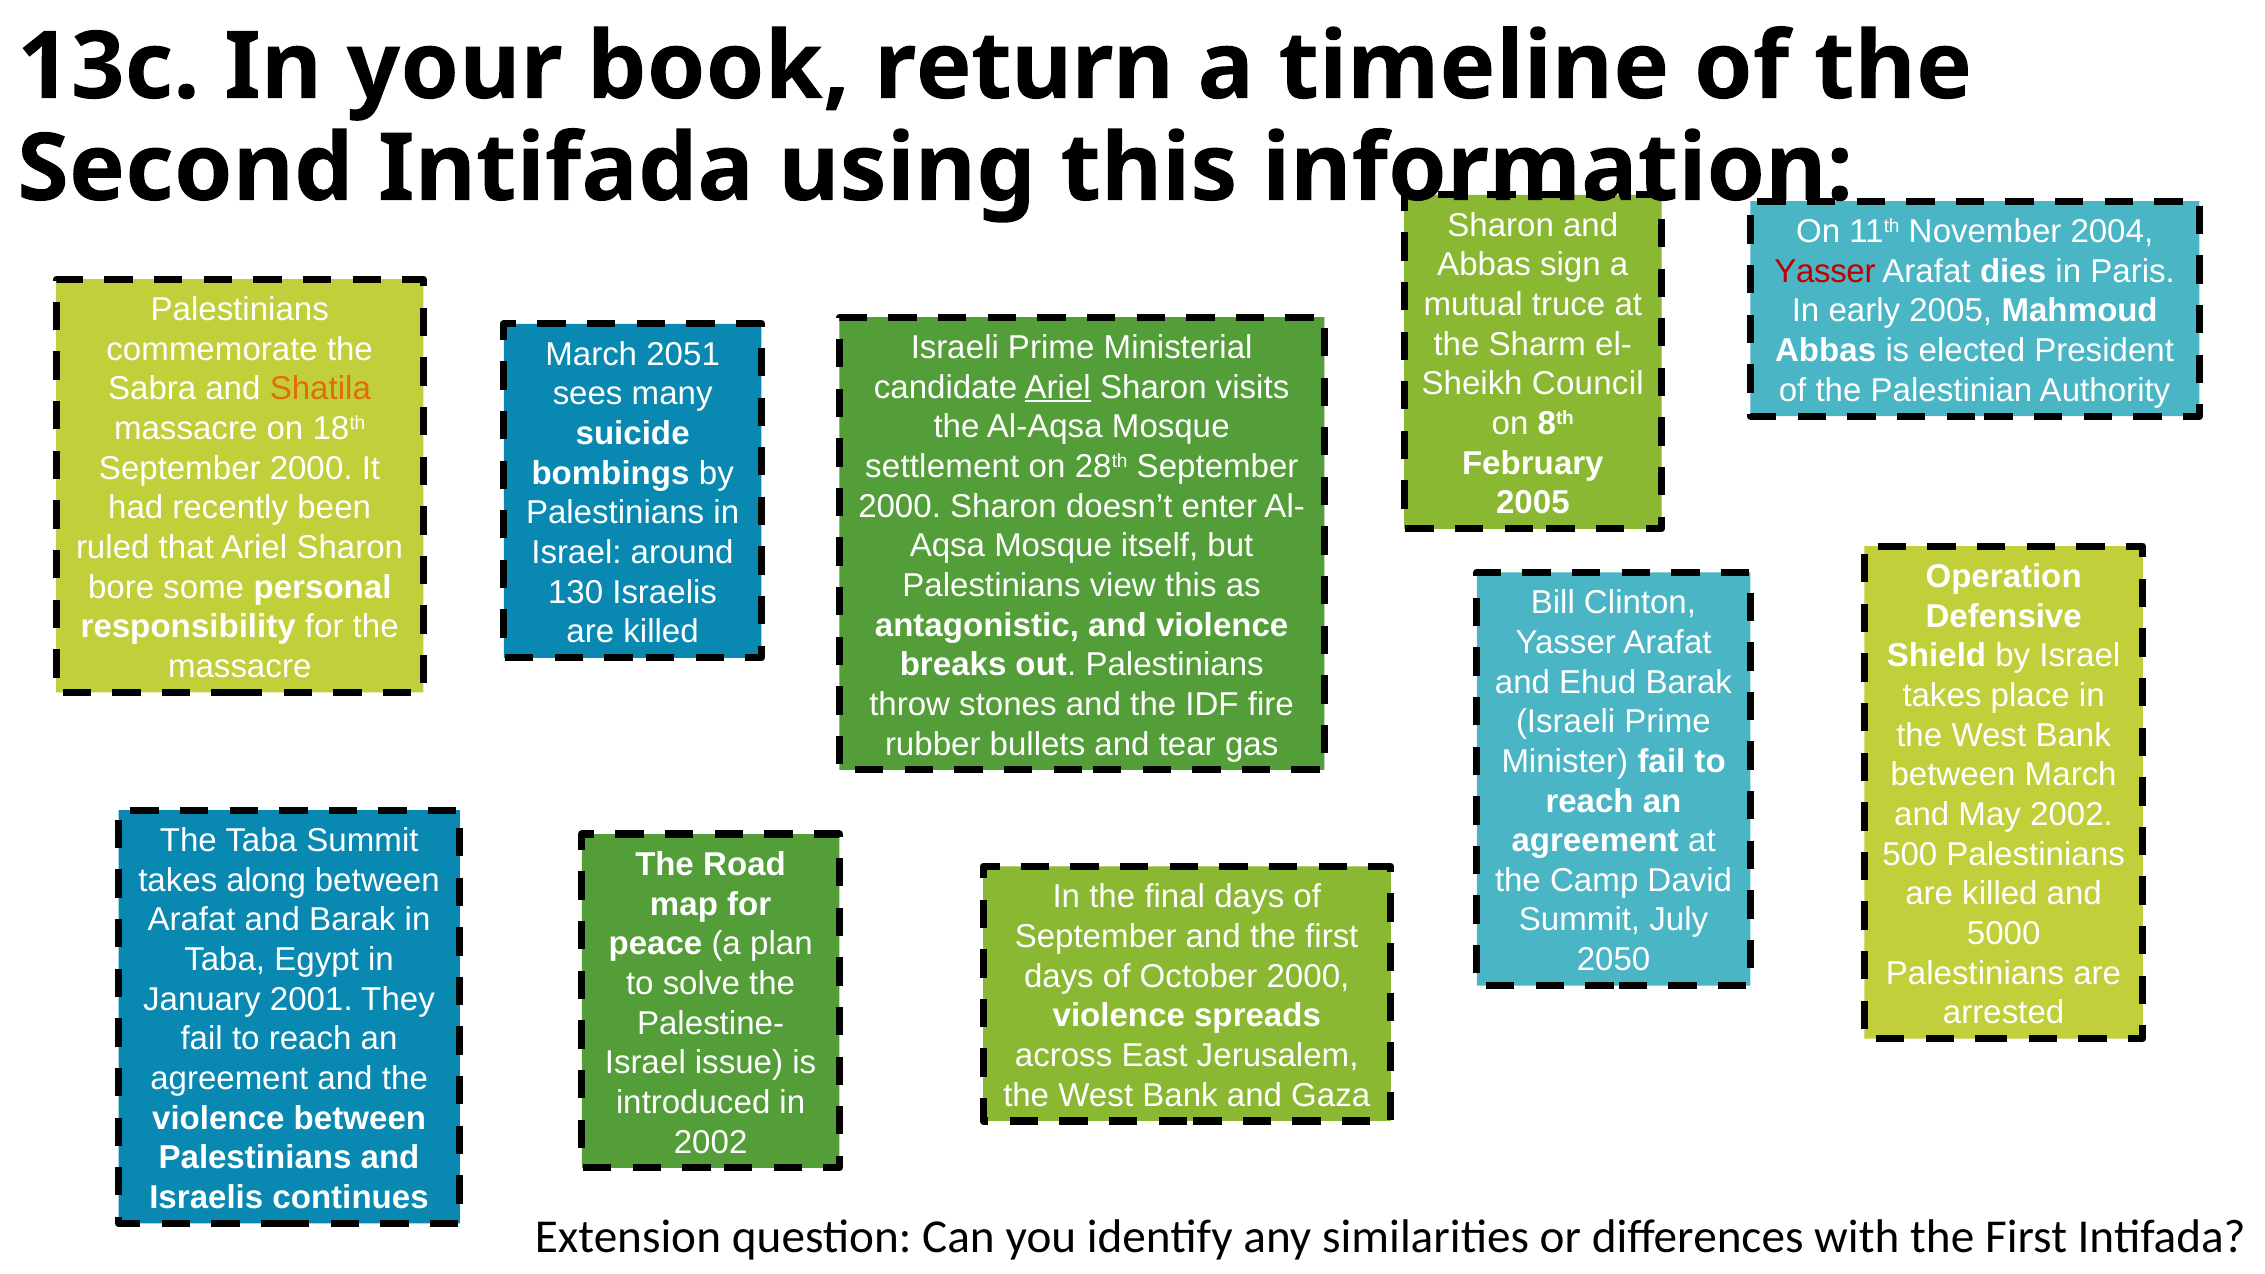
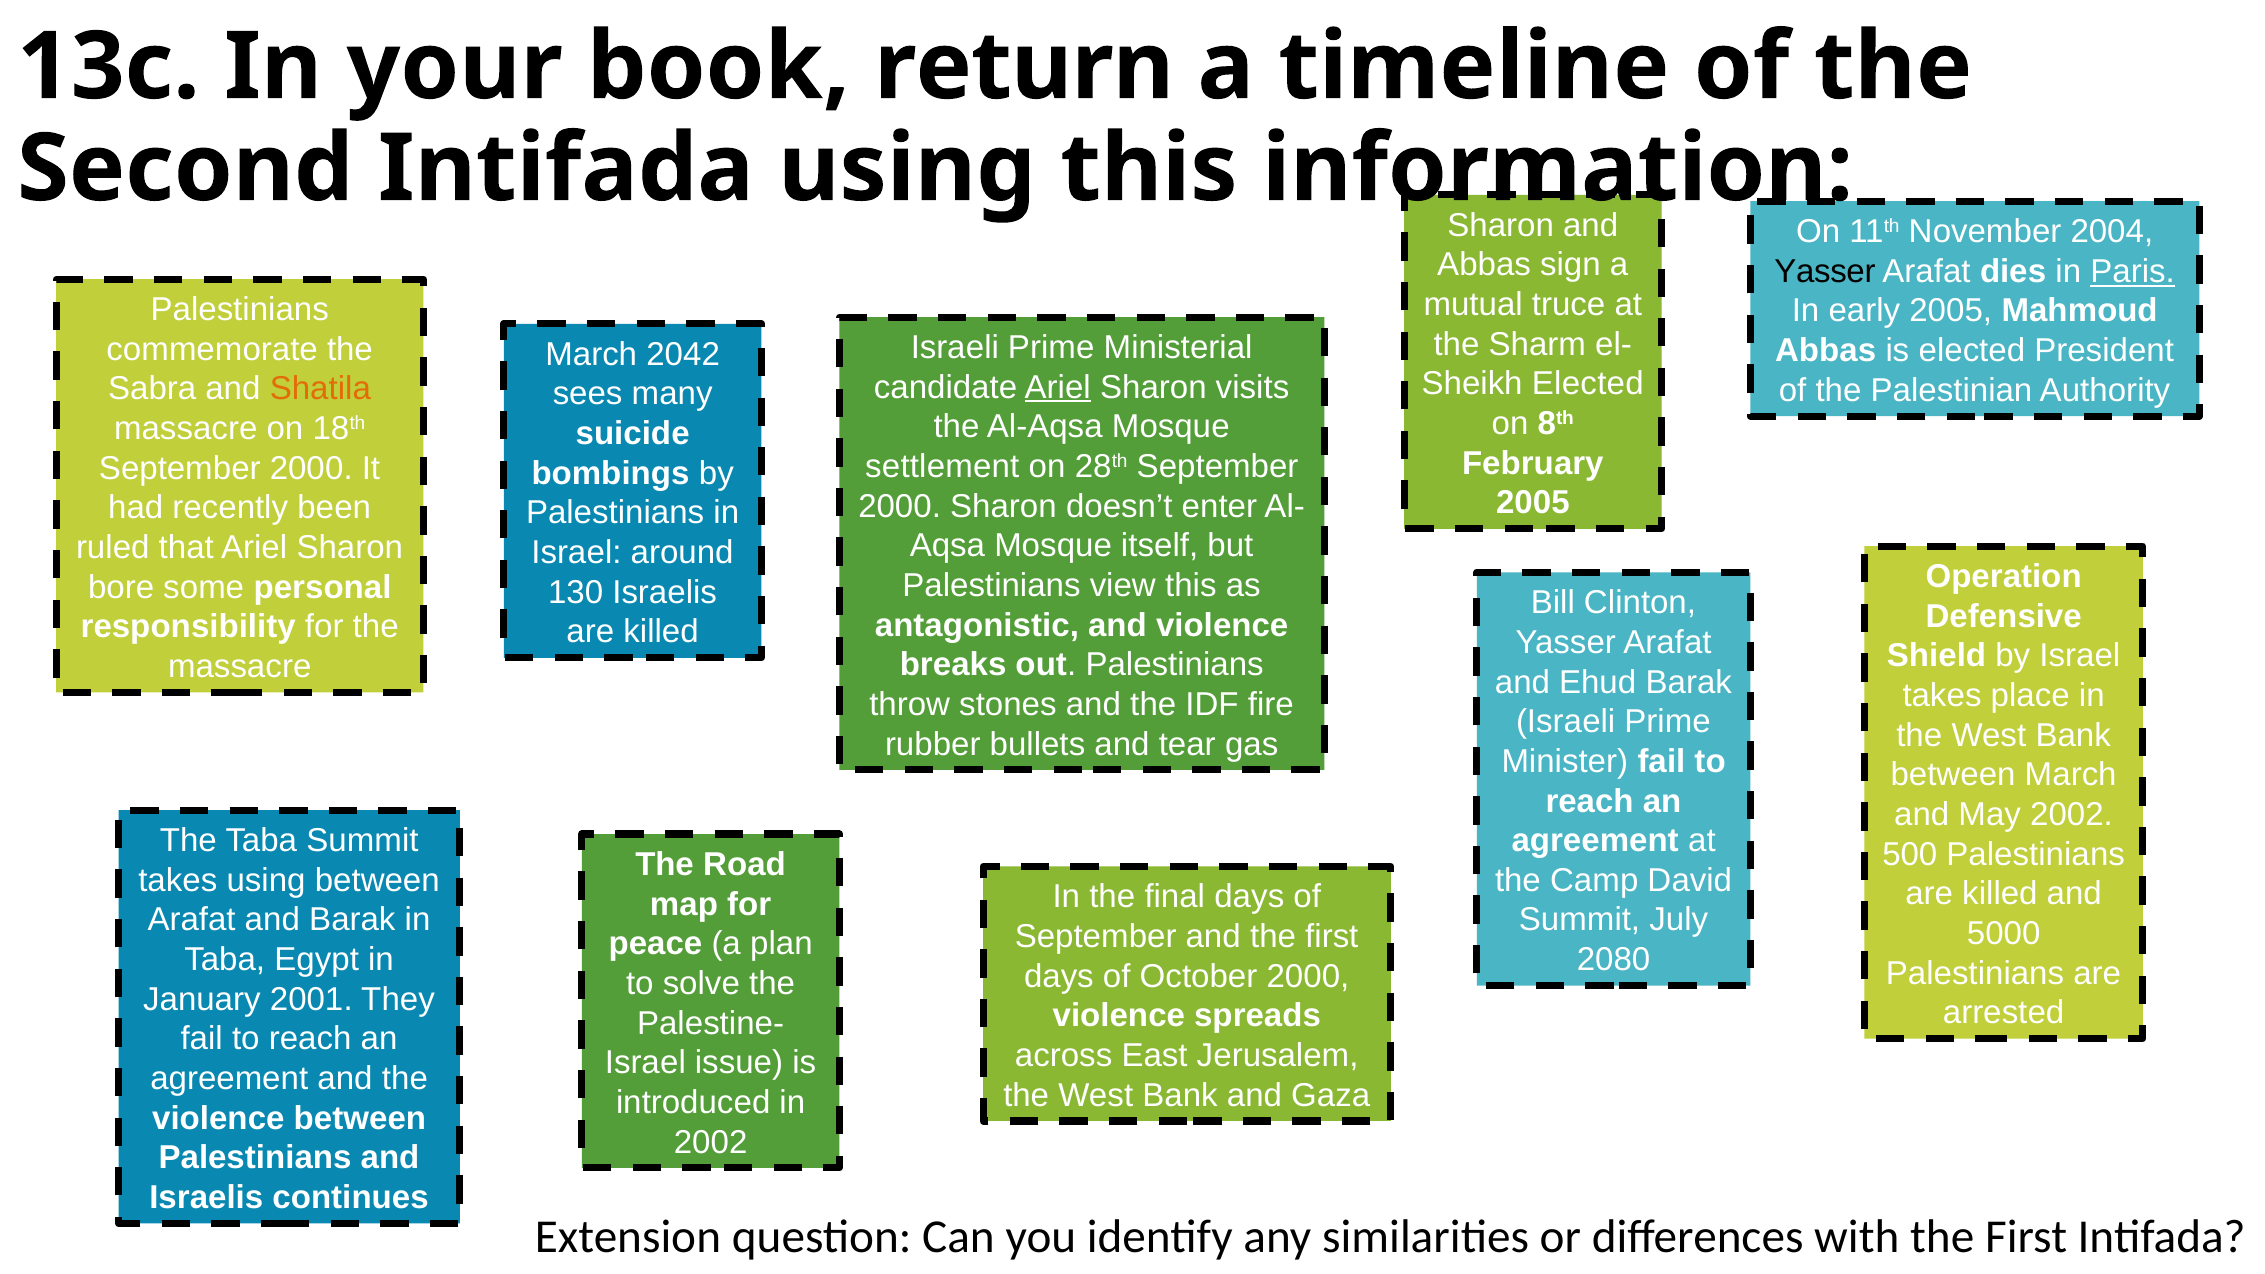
Yasser at (1825, 271) colour: red -> black
Paris underline: none -> present
2051: 2051 -> 2042
Council at (1588, 384): Council -> Elected
takes along: along -> using
2050: 2050 -> 2080
